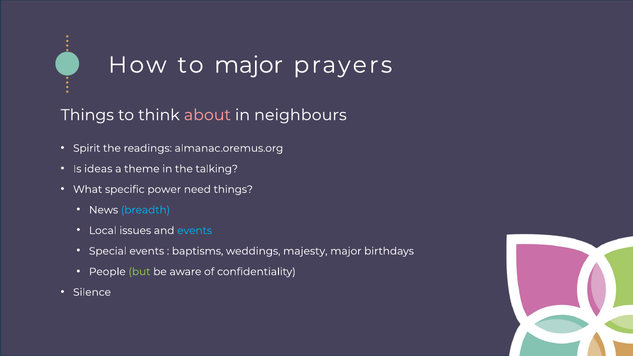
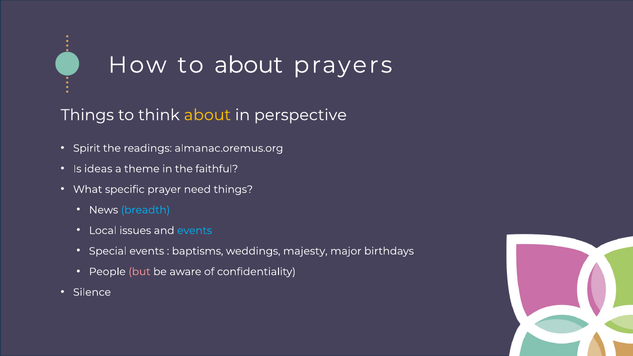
to major: major -> about
about at (207, 115) colour: pink -> yellow
neighbours: neighbours -> perspective
talking: talking -> faithful
power: power -> prayer
but colour: light green -> pink
